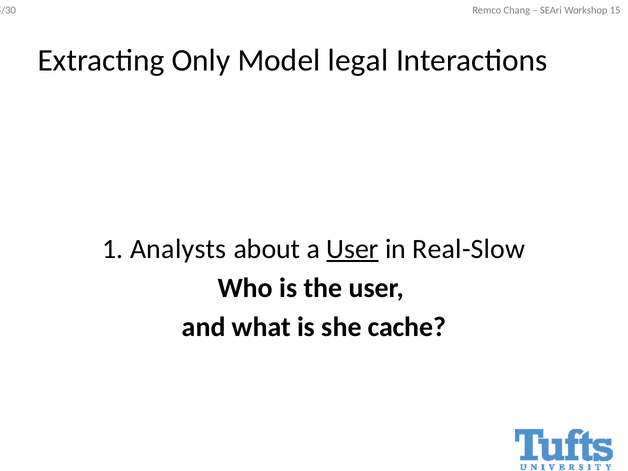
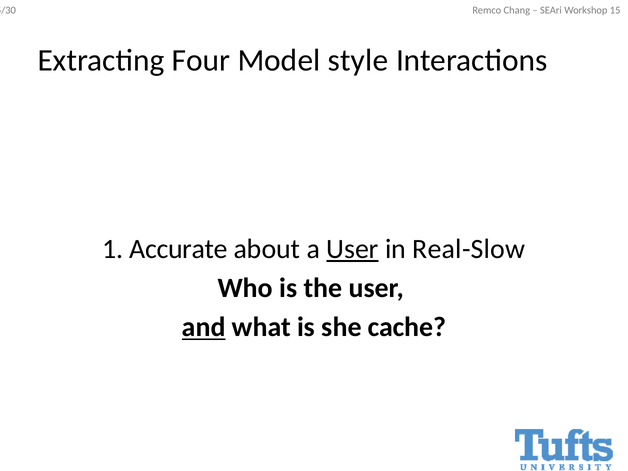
Only: Only -> Four
legal: legal -> style
Analysts: Analysts -> Accurate
and underline: none -> present
